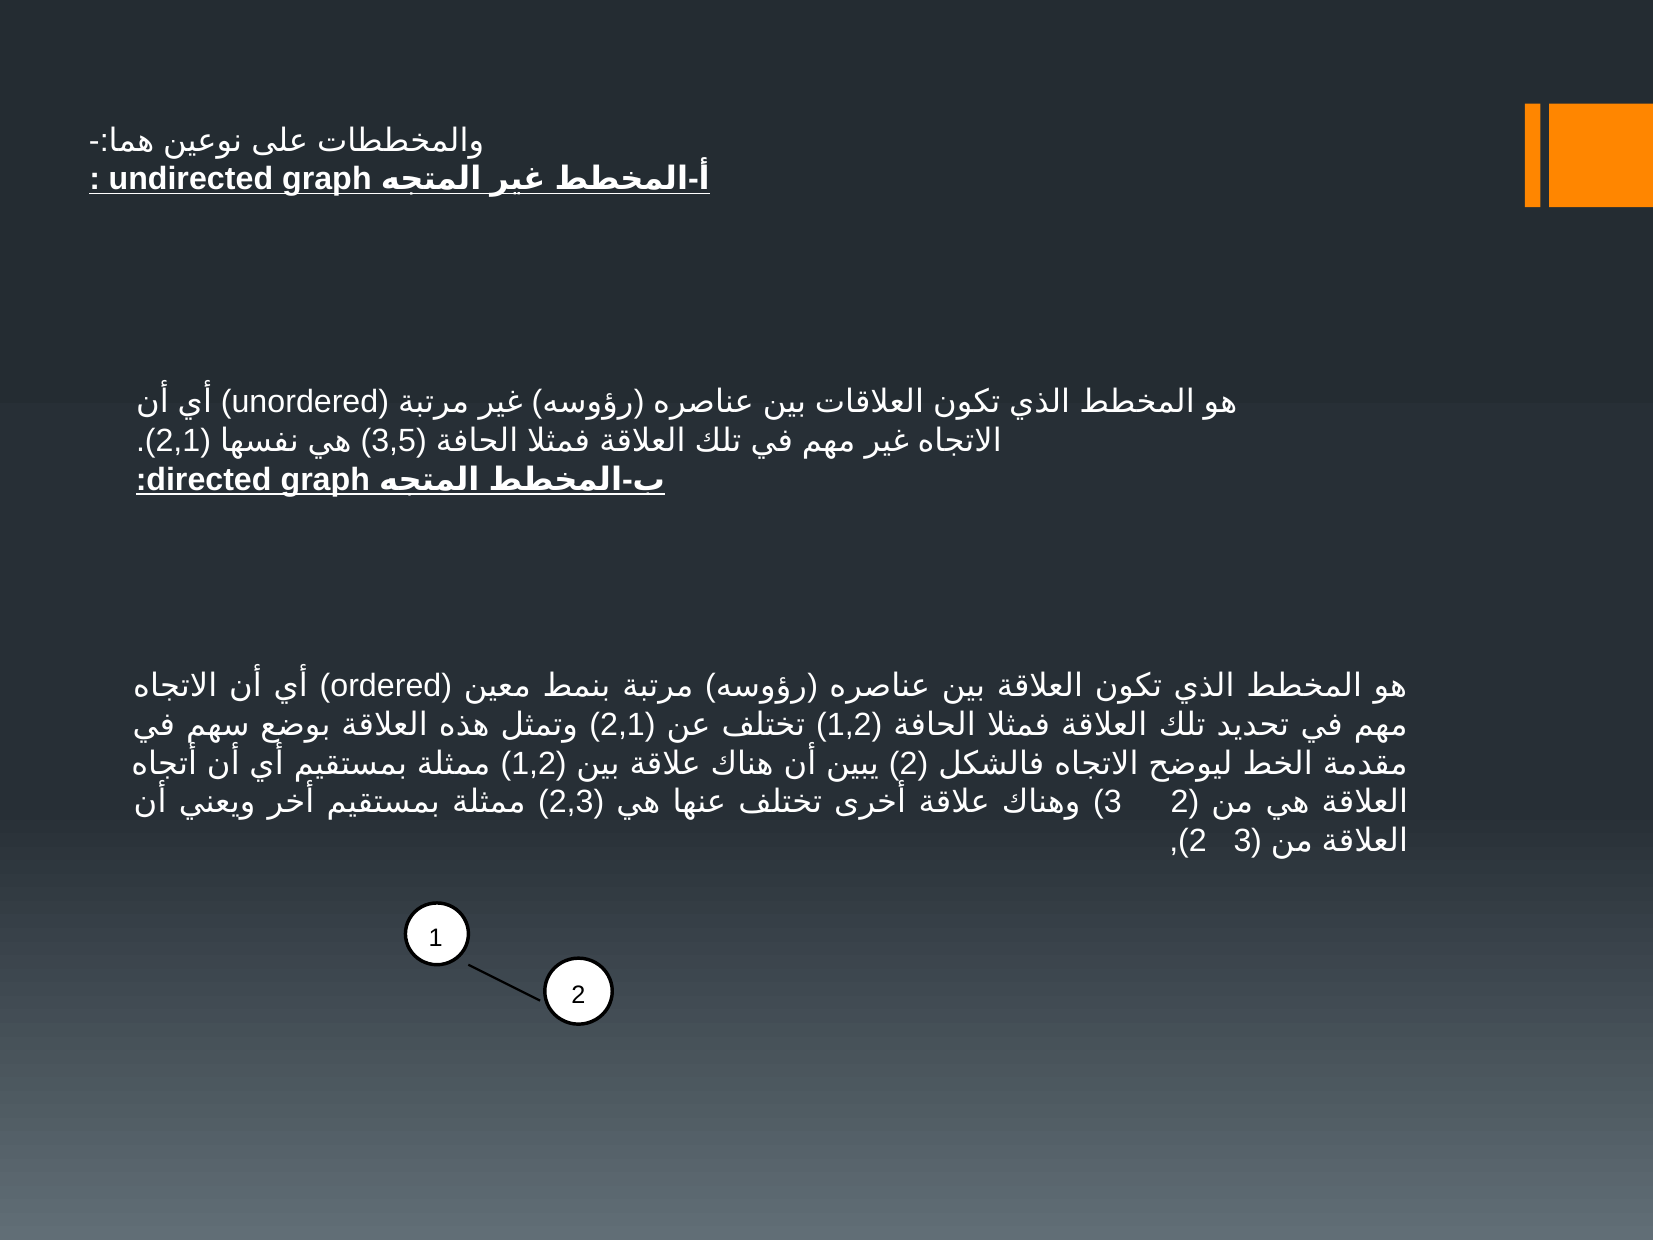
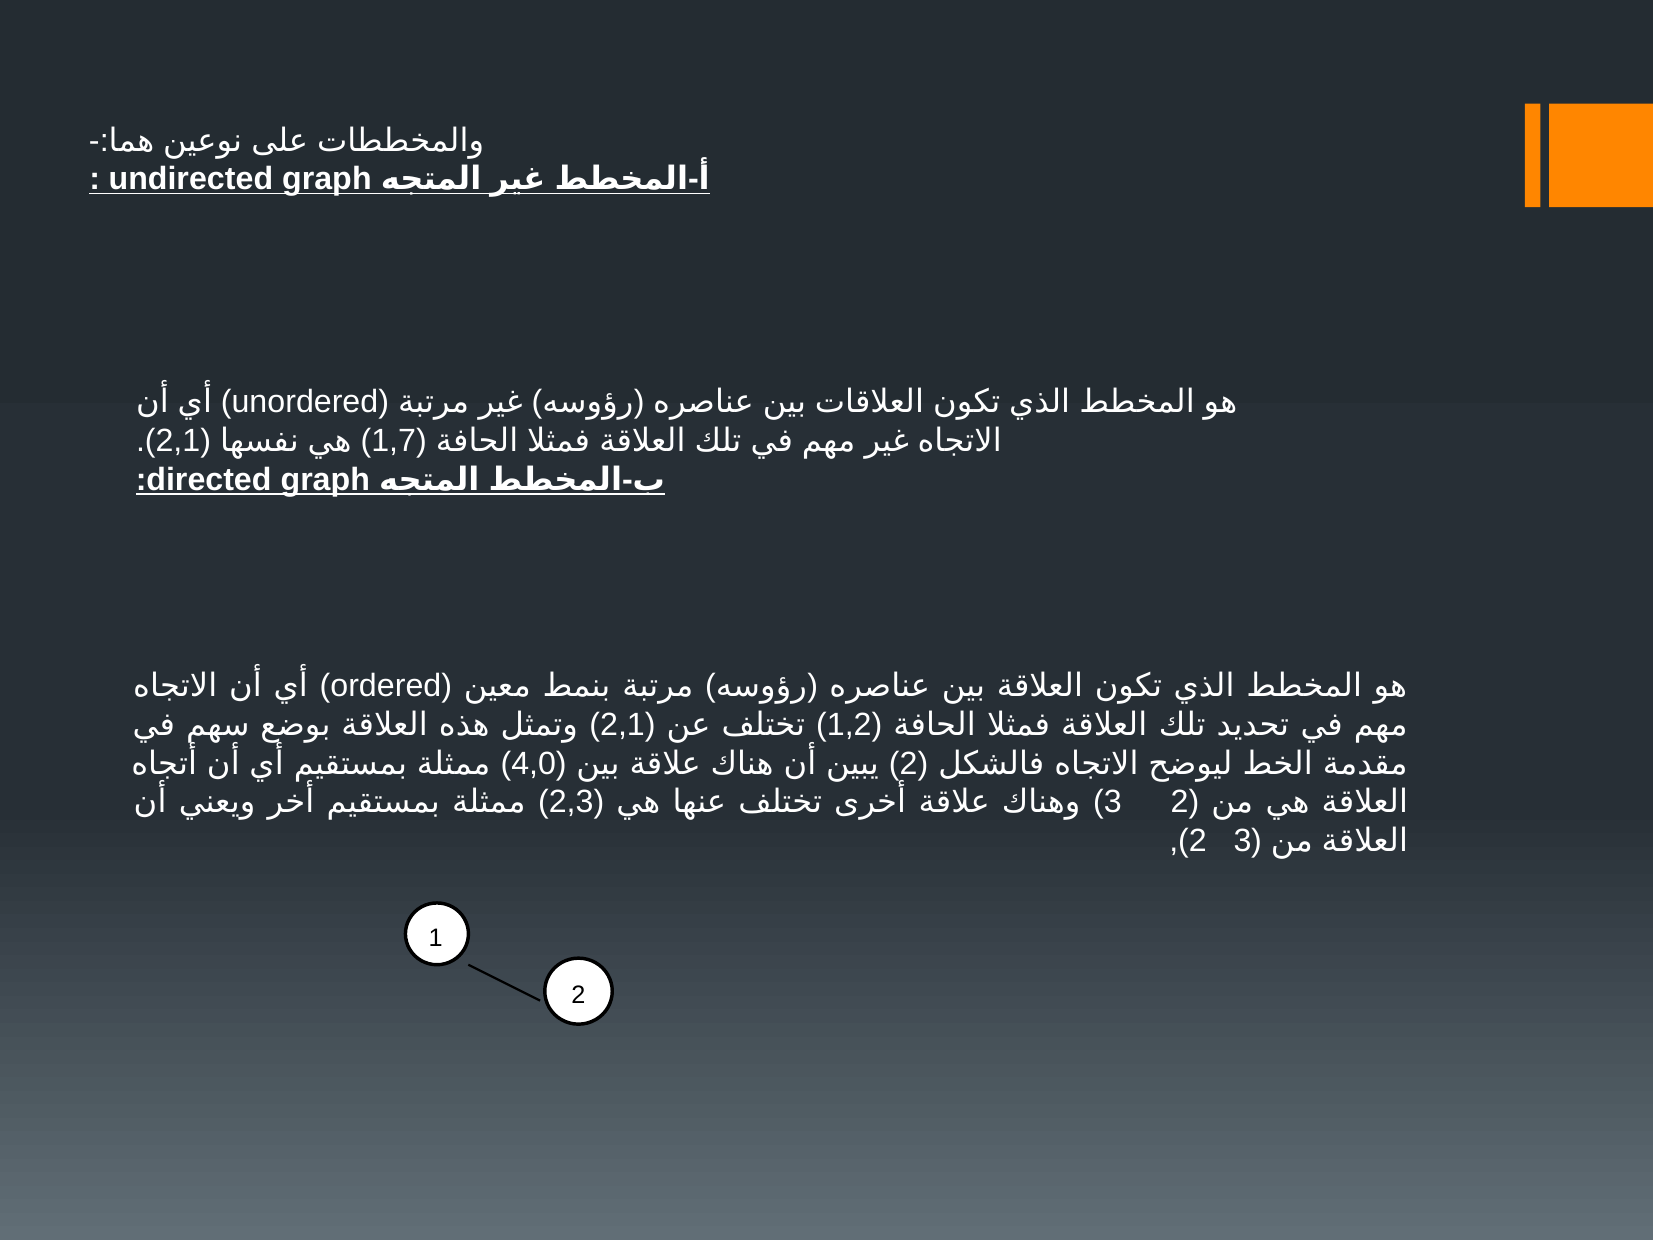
3,5: 3,5 -> 1,7
1,2 at (534, 763): 1,2 -> 4,0
